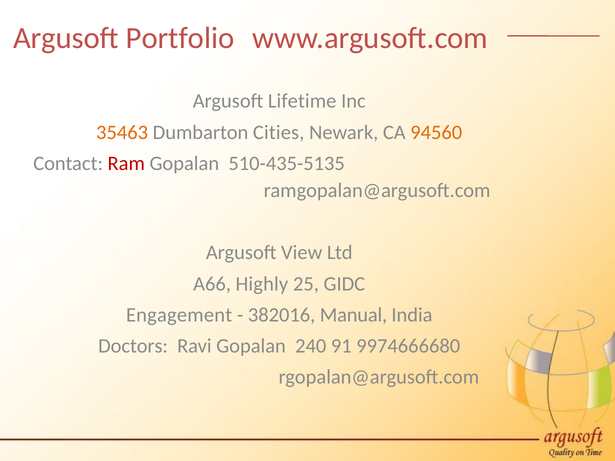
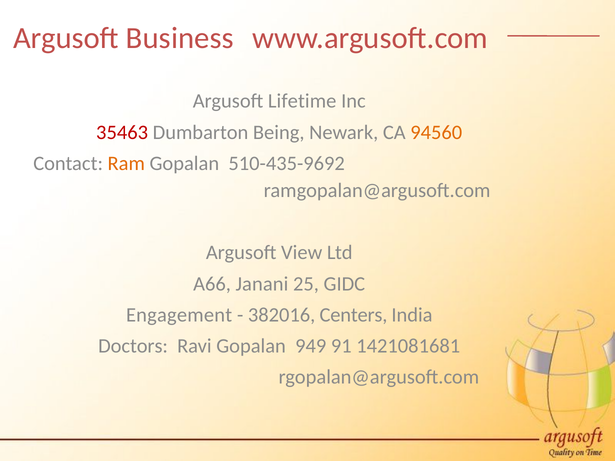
Portfolio: Portfolio -> Business
35463 colour: orange -> red
Cities: Cities -> Being
Ram colour: red -> orange
510-435-5135: 510-435-5135 -> 510-435-9692
Highly: Highly -> Janani
Manual: Manual -> Centers
240: 240 -> 949
9974666680: 9974666680 -> 1421081681
